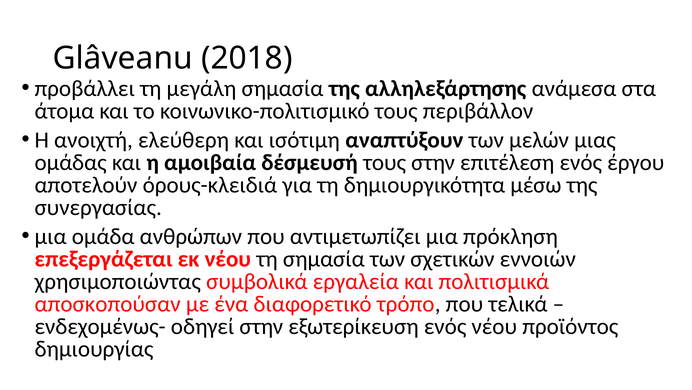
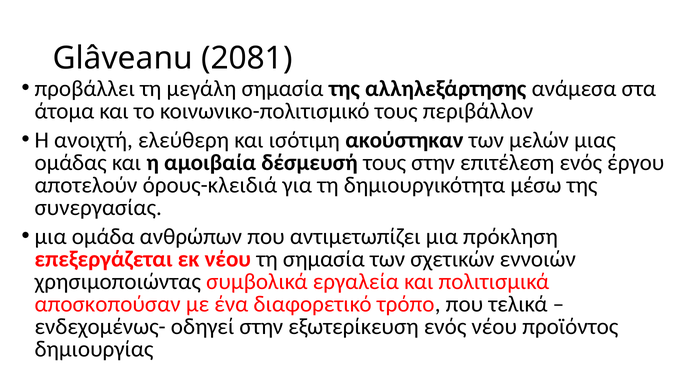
2018: 2018 -> 2081
αναπτύξουν: αναπτύξουν -> ακούστηκαν
